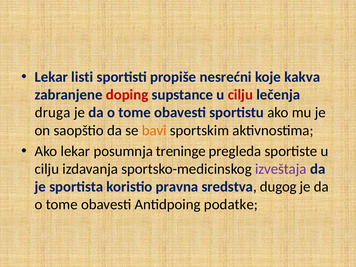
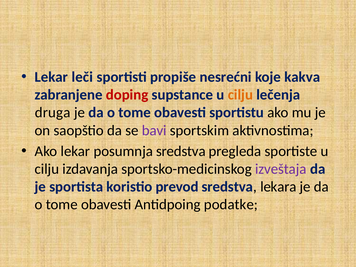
listi: listi -> leči
cilju at (240, 95) colour: red -> orange
bavi colour: orange -> purple
posumnja treninge: treninge -> sredstva
pravna: pravna -> prevod
dugog: dugog -> lekara
